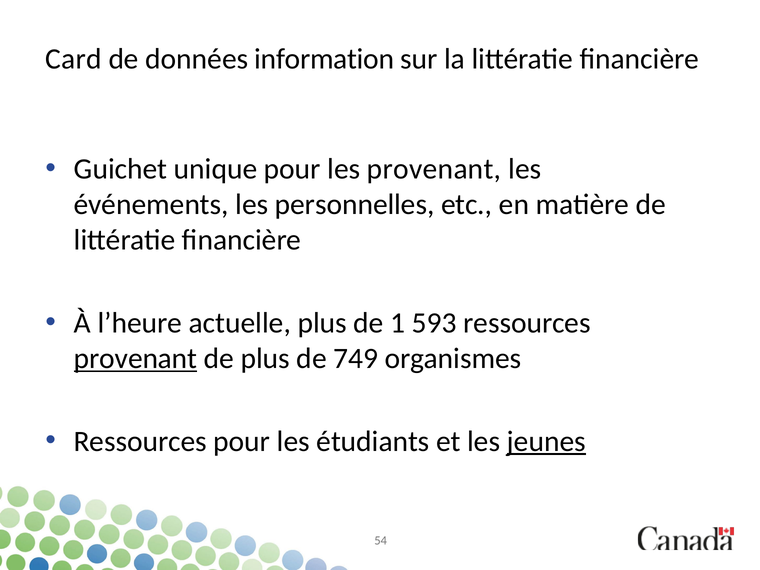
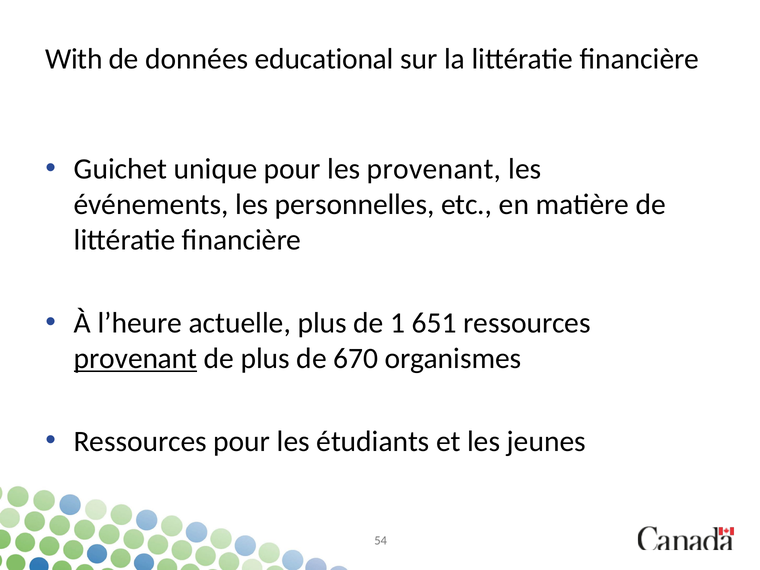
Card: Card -> With
information: information -> educational
593: 593 -> 651
749: 749 -> 670
jeunes underline: present -> none
